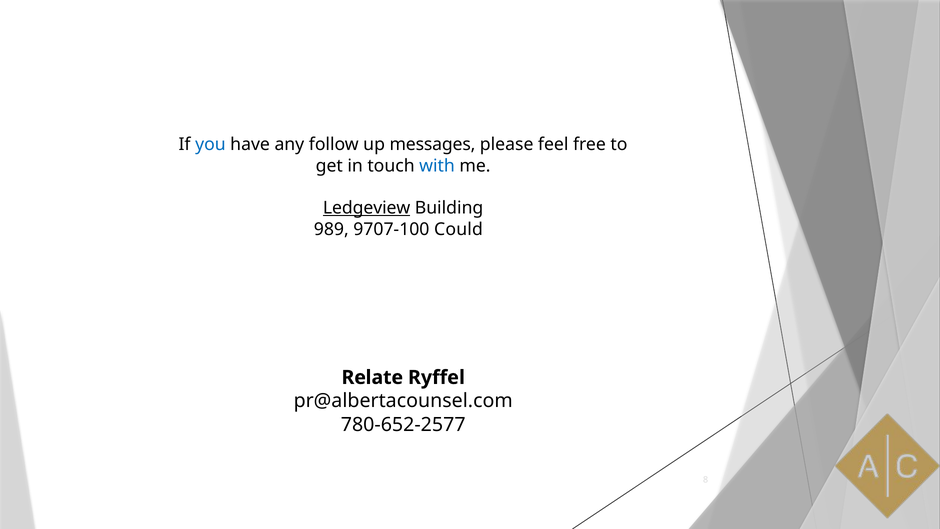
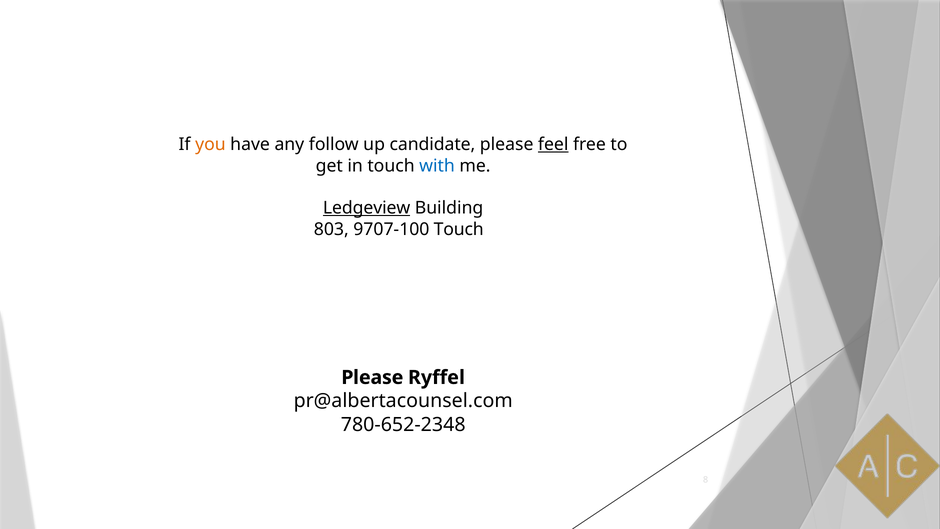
you colour: blue -> orange
messages: messages -> candidate
feel underline: none -> present
989: 989 -> 803
9707-100 Could: Could -> Touch
Relate at (372, 377): Relate -> Please
780-652-2577: 780-652-2577 -> 780-652-2348
